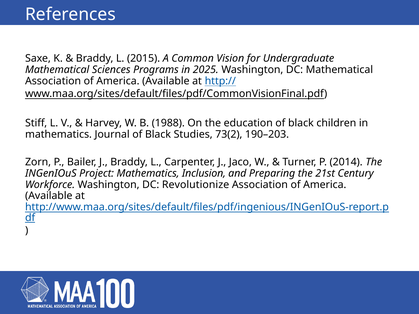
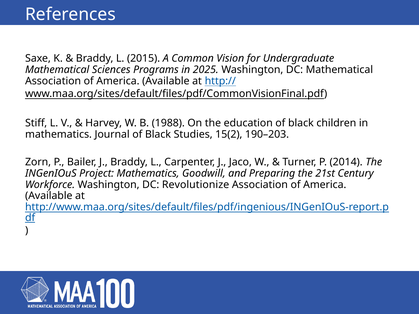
73(2: 73(2 -> 15(2
Inclusion: Inclusion -> Goodwill
